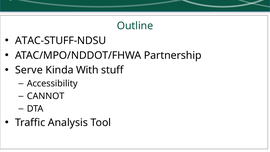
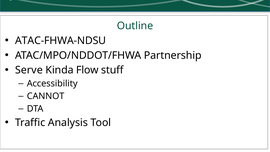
ATAC-STUFF-NDSU: ATAC-STUFF-NDSU -> ATAC-FHWA-NDSU
With: With -> Flow
